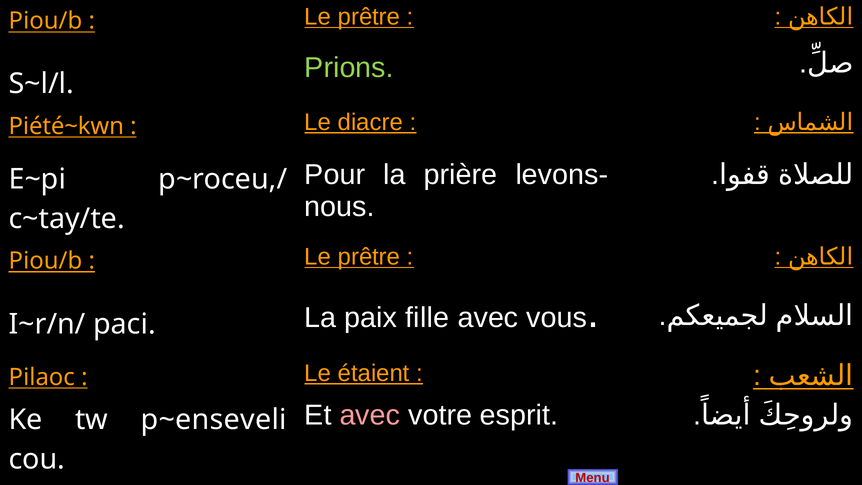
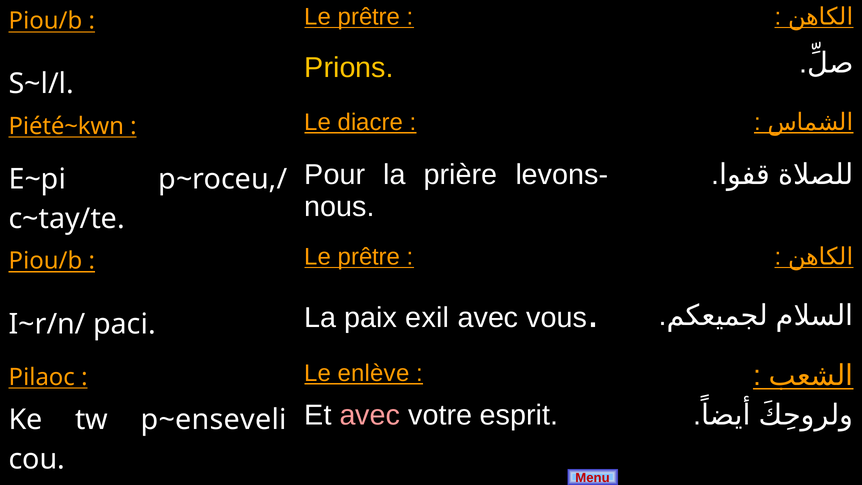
Prions colour: light green -> yellow
fille: fille -> exil
étaient: étaient -> enlève
